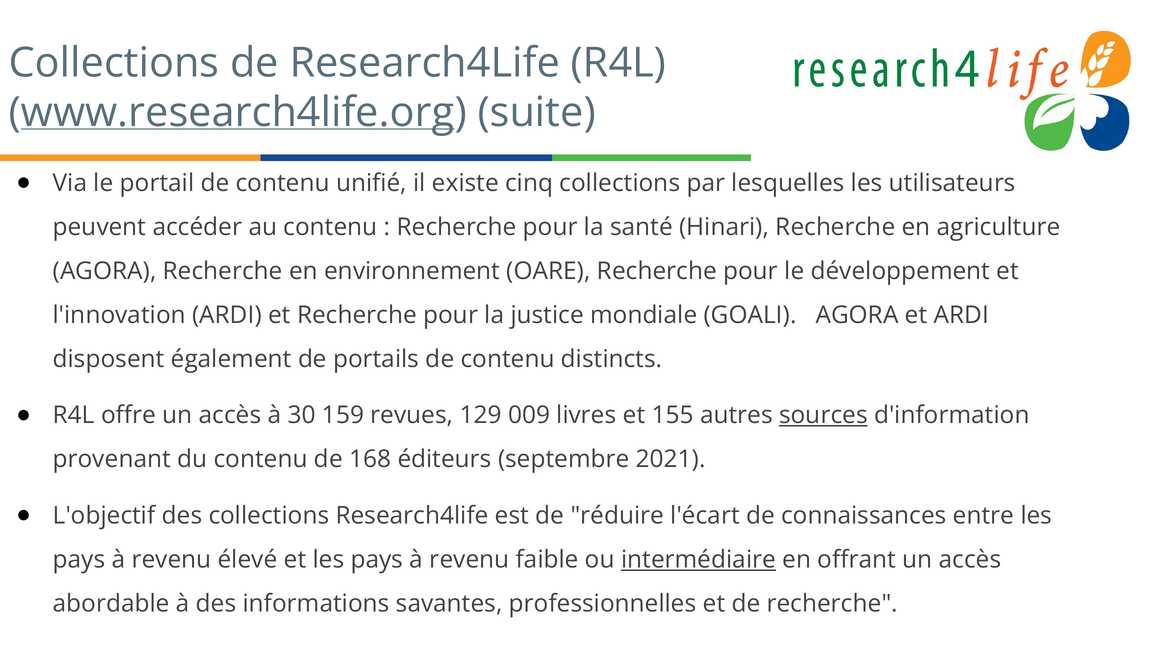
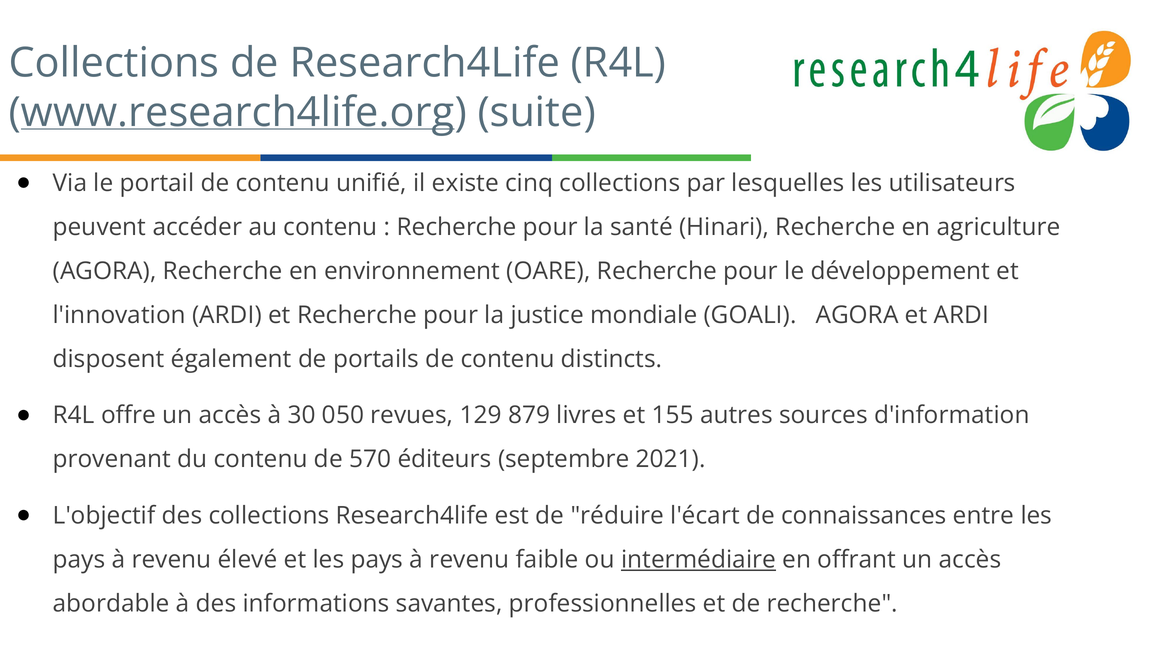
159: 159 -> 050
009: 009 -> 879
sources underline: present -> none
168: 168 -> 570
